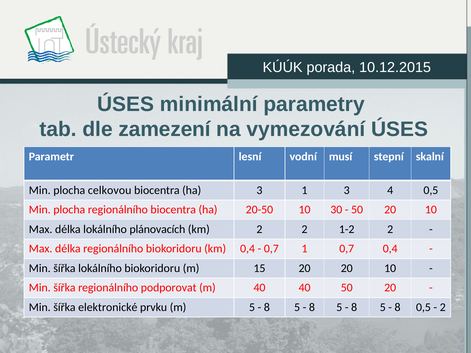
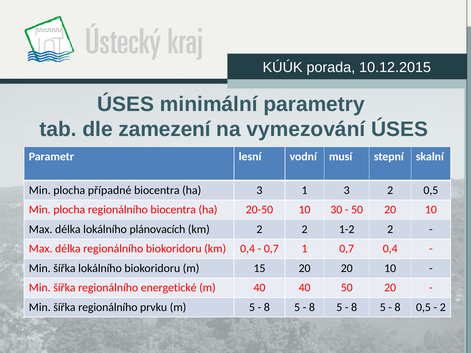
celkovou: celkovou -> případné
3 4: 4 -> 2
podporovat: podporovat -> energetické
elektronické at (108, 307): elektronické -> regionálního
